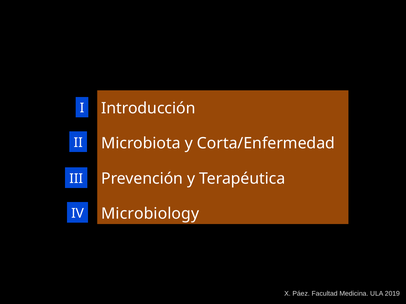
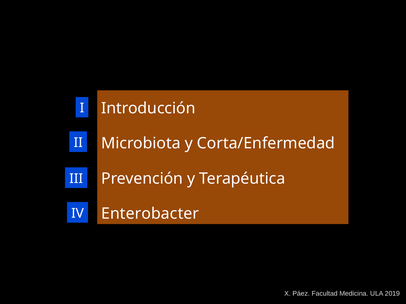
Microbiology: Microbiology -> Enterobacter
